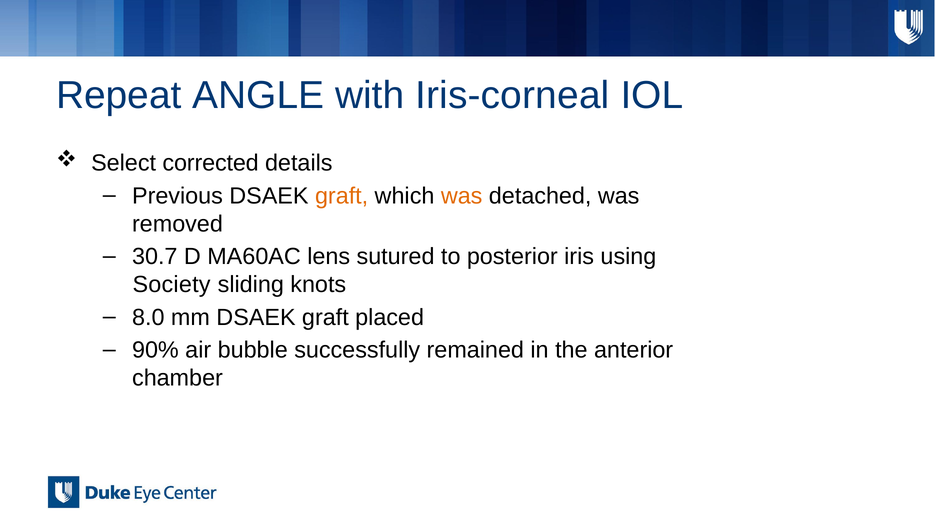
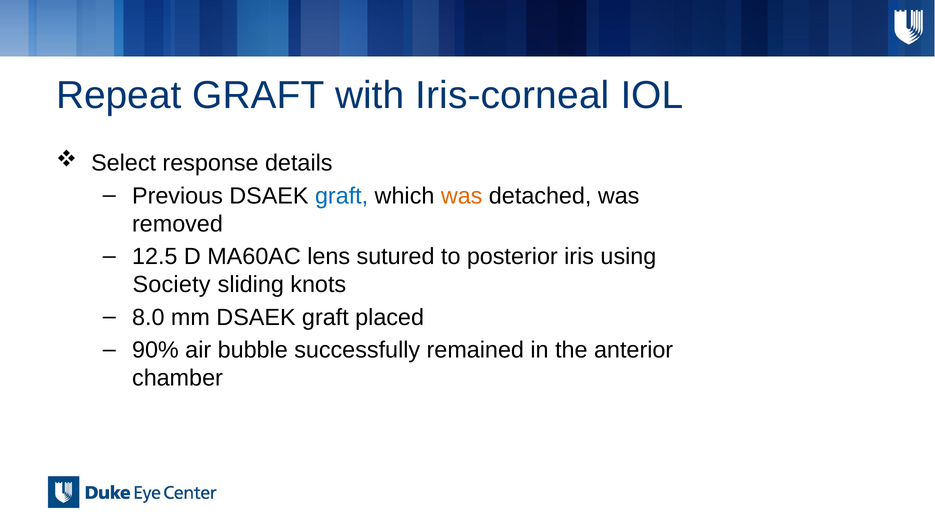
Repeat ANGLE: ANGLE -> GRAFT
corrected: corrected -> response
graft at (342, 196) colour: orange -> blue
30.7: 30.7 -> 12.5
